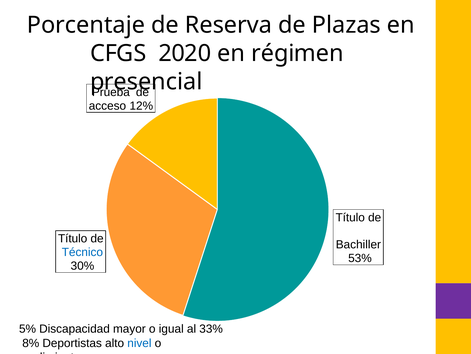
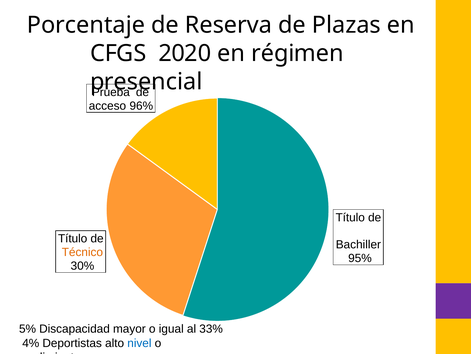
12%: 12% -> 96%
Técnico colour: blue -> orange
53%: 53% -> 95%
8%: 8% -> 4%
